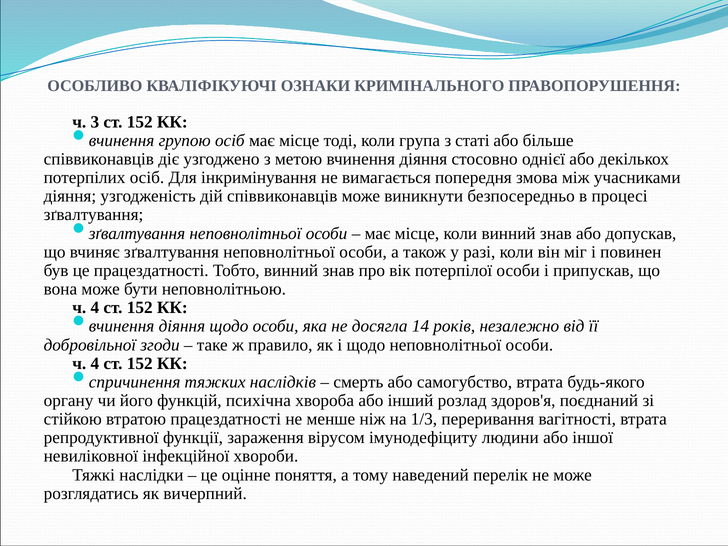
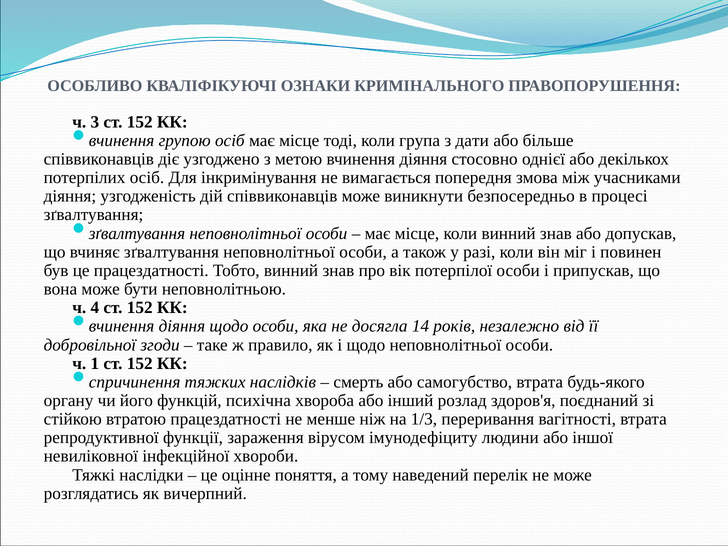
статі: статі -> дати
4 at (95, 363): 4 -> 1
